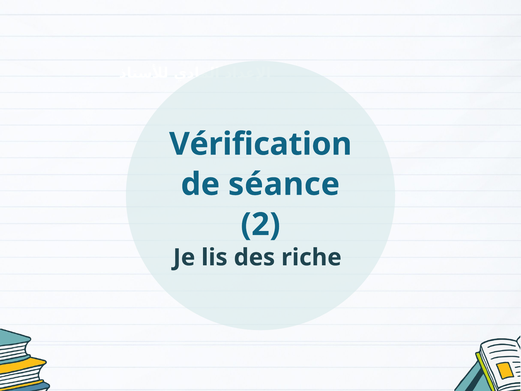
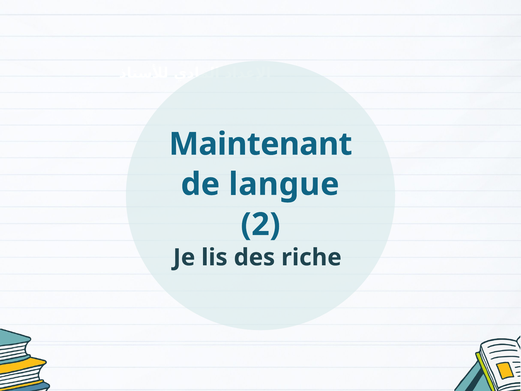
Vérification: Vérification -> Maintenant
séance: séance -> langue
